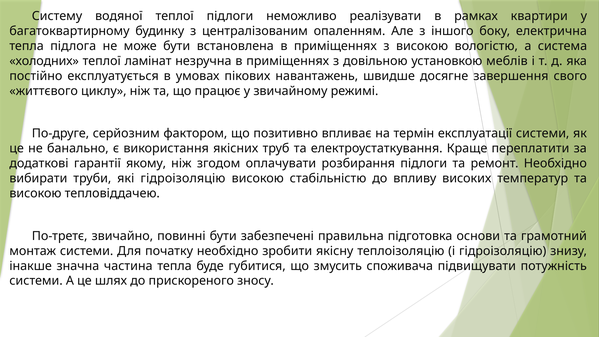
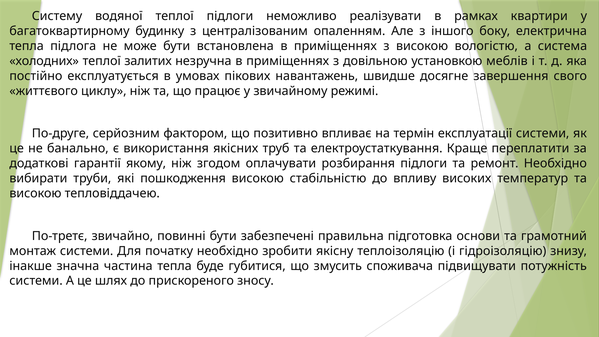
ламінат: ламінат -> залитих
які гідроізоляцію: гідроізоляцію -> пошкодження
